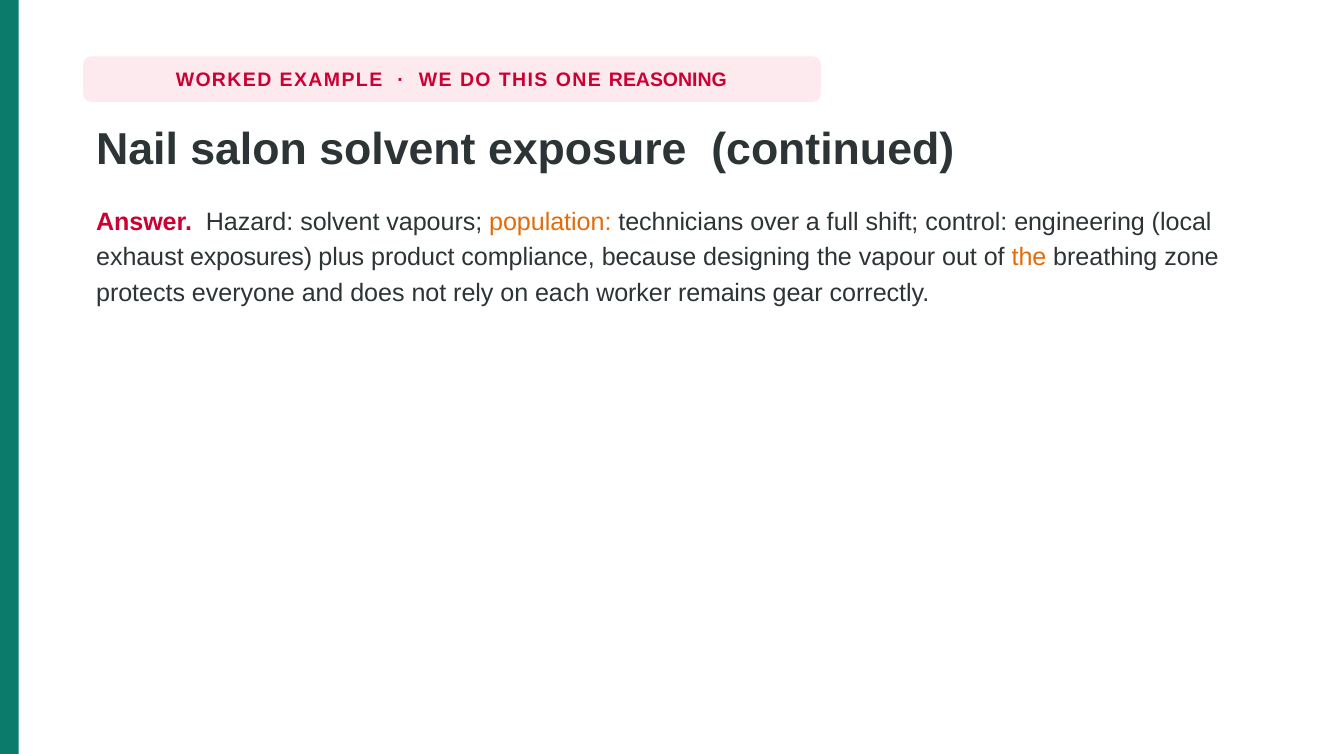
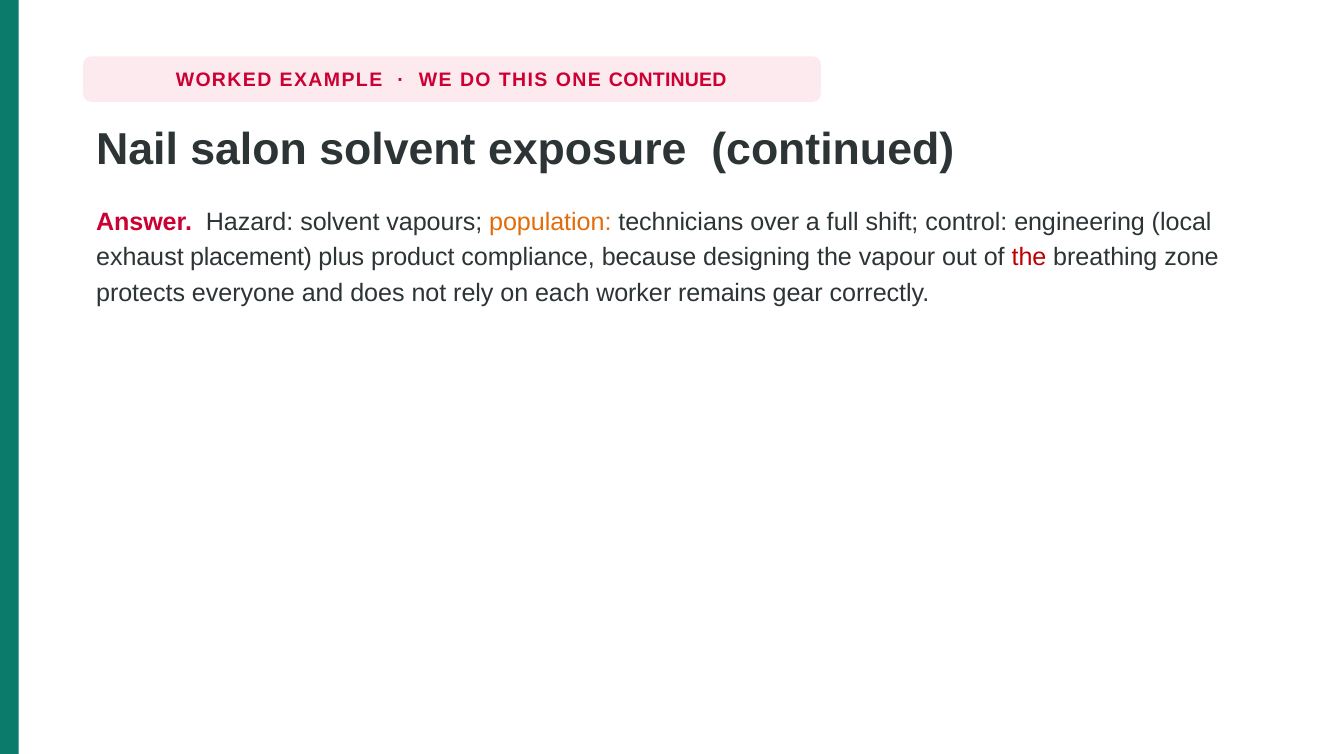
ONE REASONING: REASONING -> CONTINUED
exposures: exposures -> placement
the at (1029, 257) colour: orange -> red
